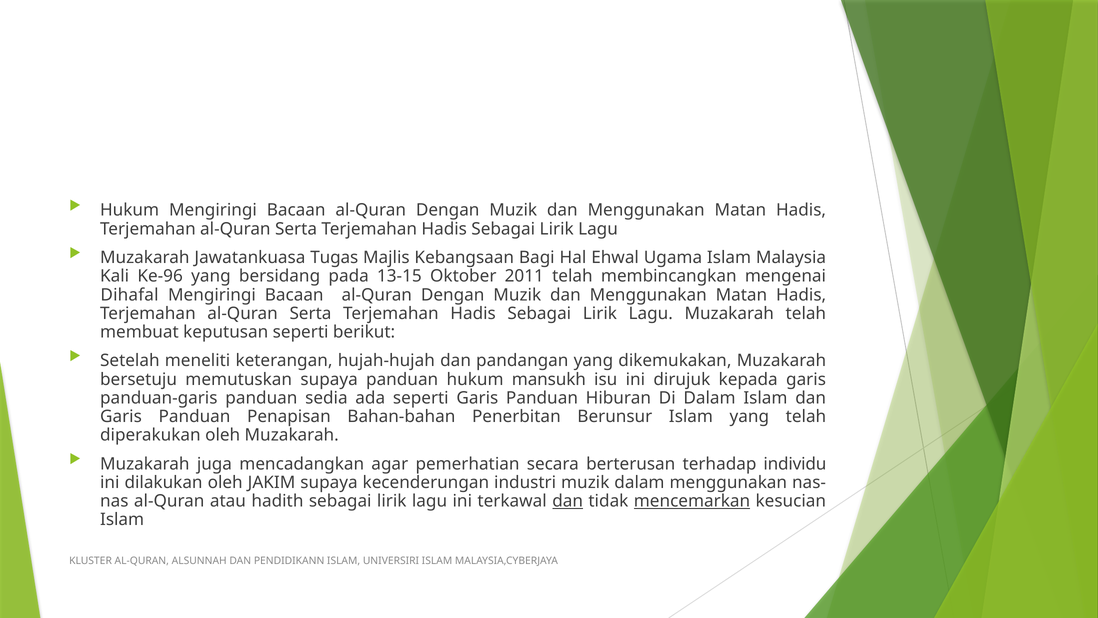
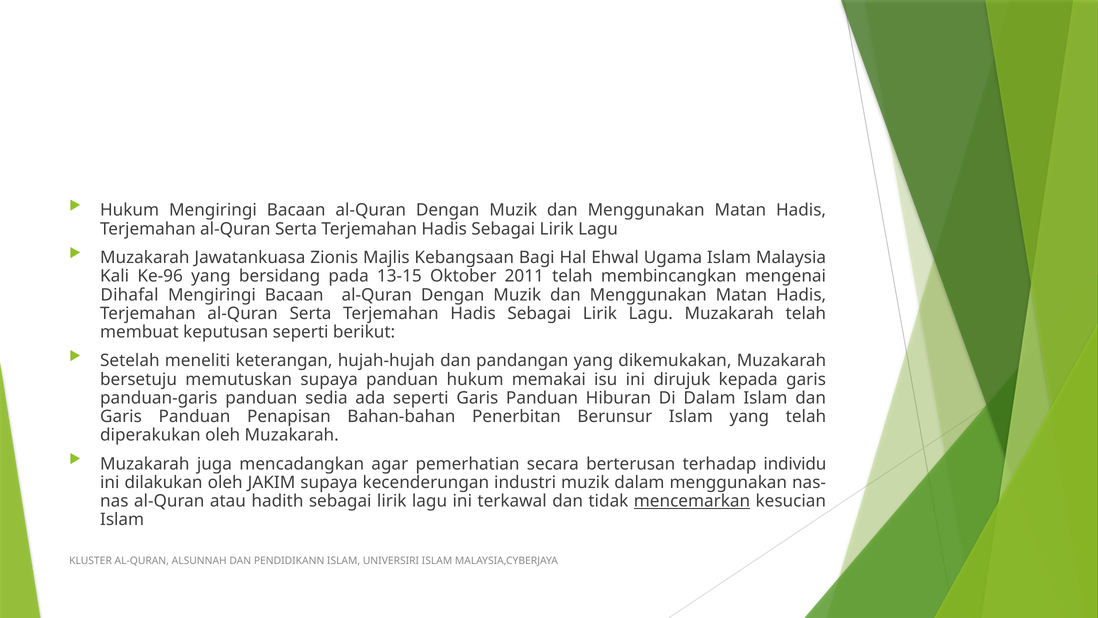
Tugas: Tugas -> Zionis
mansukh: mansukh -> memakai
dan at (568, 501) underline: present -> none
